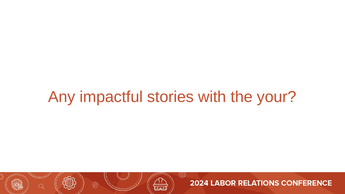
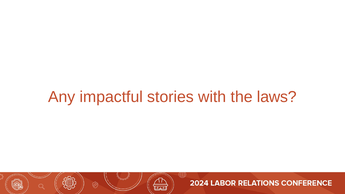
your: your -> laws
